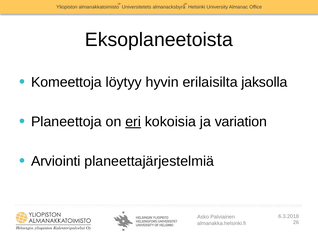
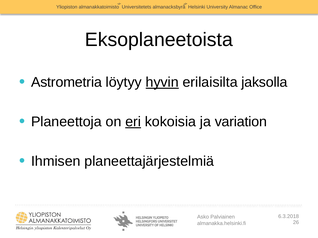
Komeettoja: Komeettoja -> Astrometria
hyvin underline: none -> present
Arviointi: Arviointi -> Ihmisen
